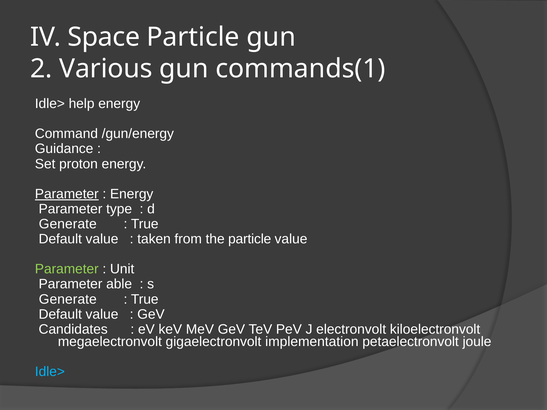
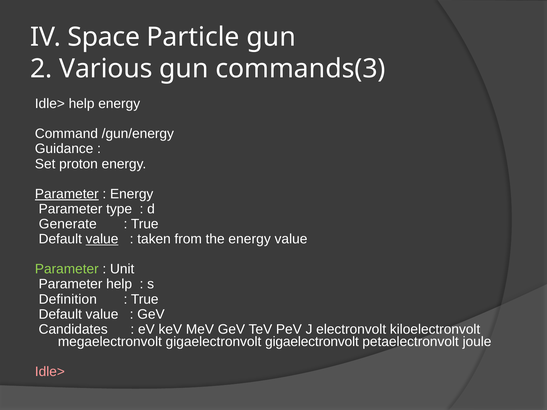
commands(1: commands(1 -> commands(3
value at (102, 239) underline: none -> present
the particle: particle -> energy
Parameter able: able -> help
Generate at (68, 299): Generate -> Definition
gigaelectronvolt implementation: implementation -> gigaelectronvolt
Idle> at (50, 372) colour: light blue -> pink
